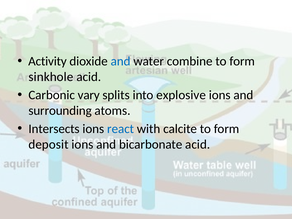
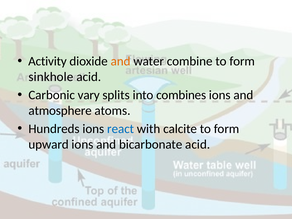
and at (121, 61) colour: blue -> orange
explosive: explosive -> combines
surrounding: surrounding -> atmosphere
Intersects: Intersects -> Hundreds
deposit: deposit -> upward
